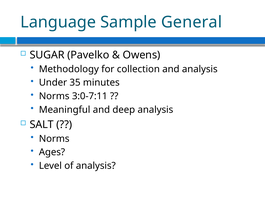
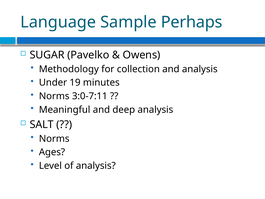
General: General -> Perhaps
35: 35 -> 19
